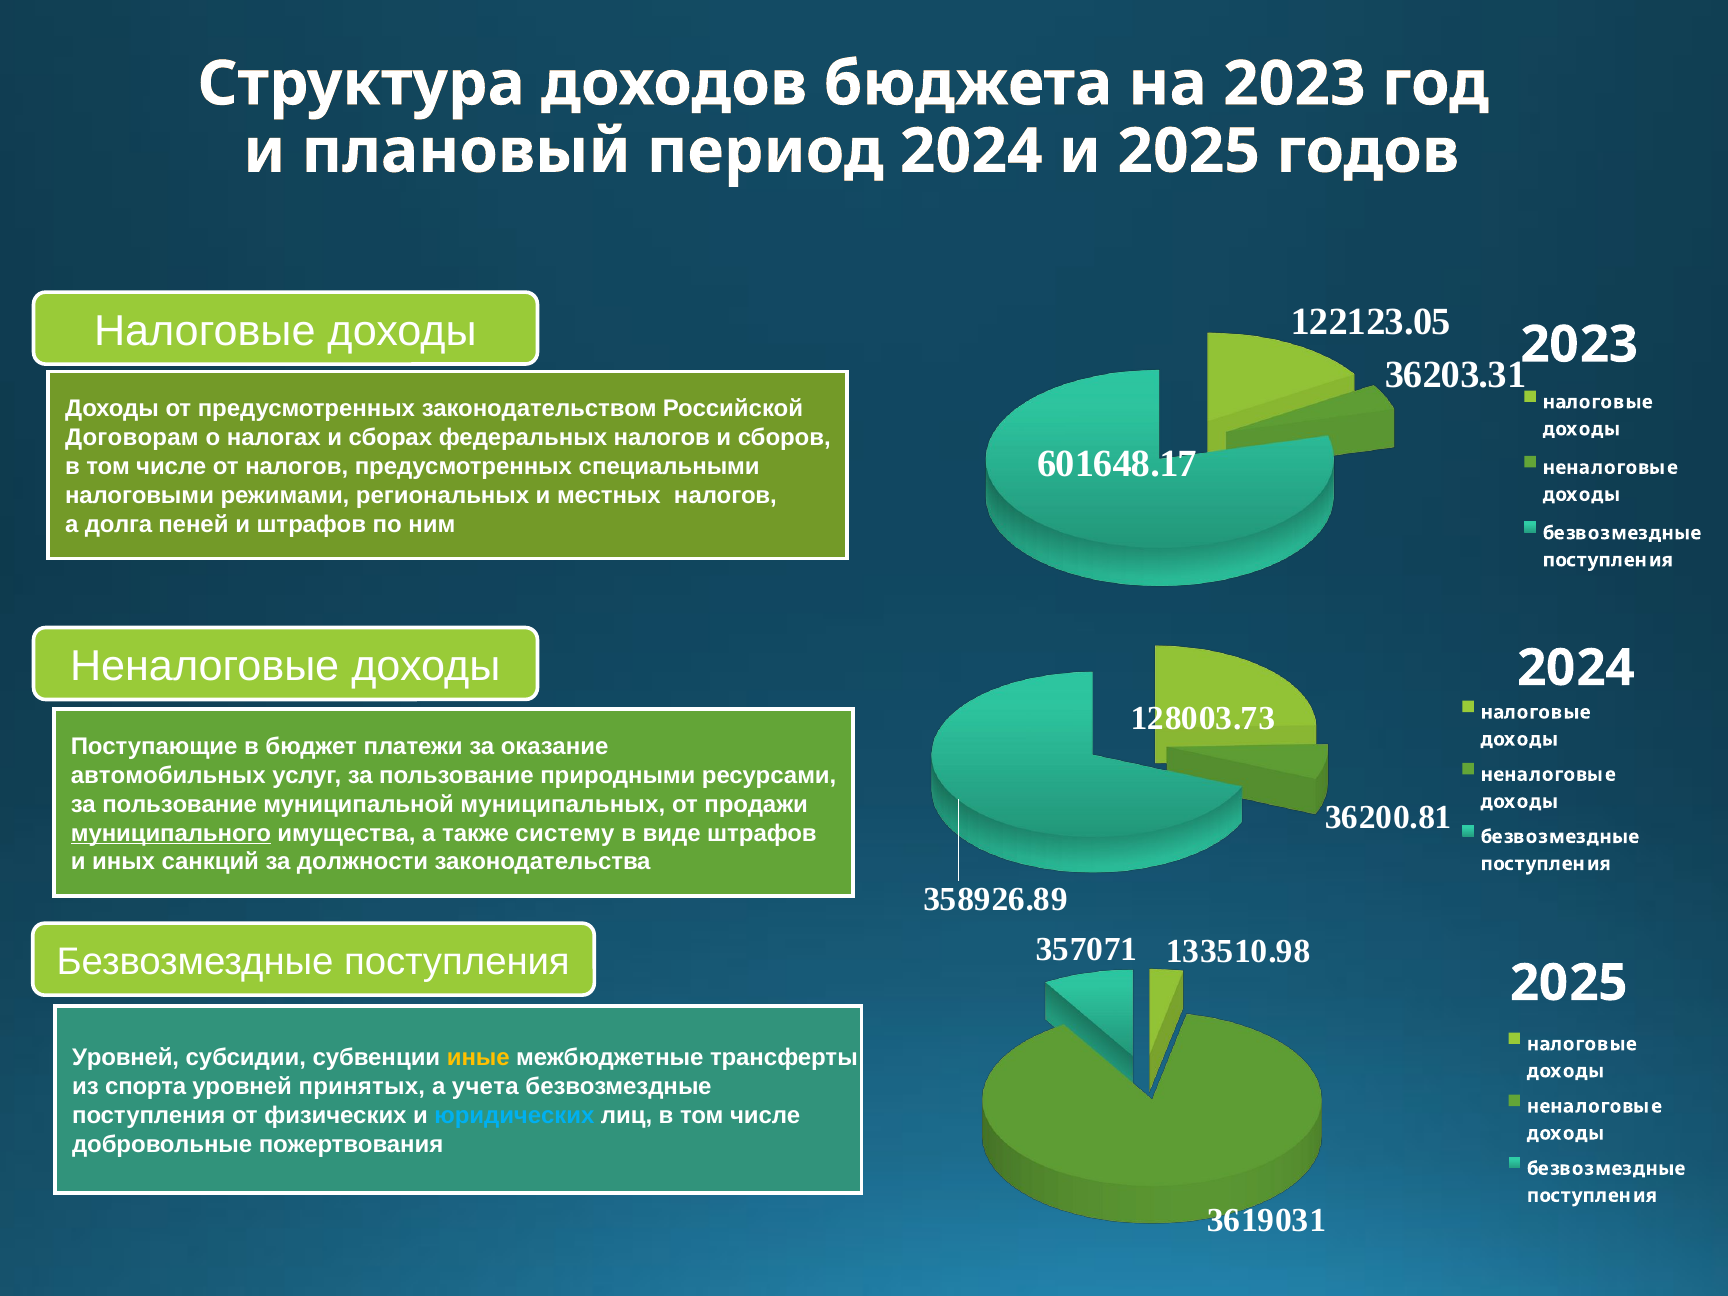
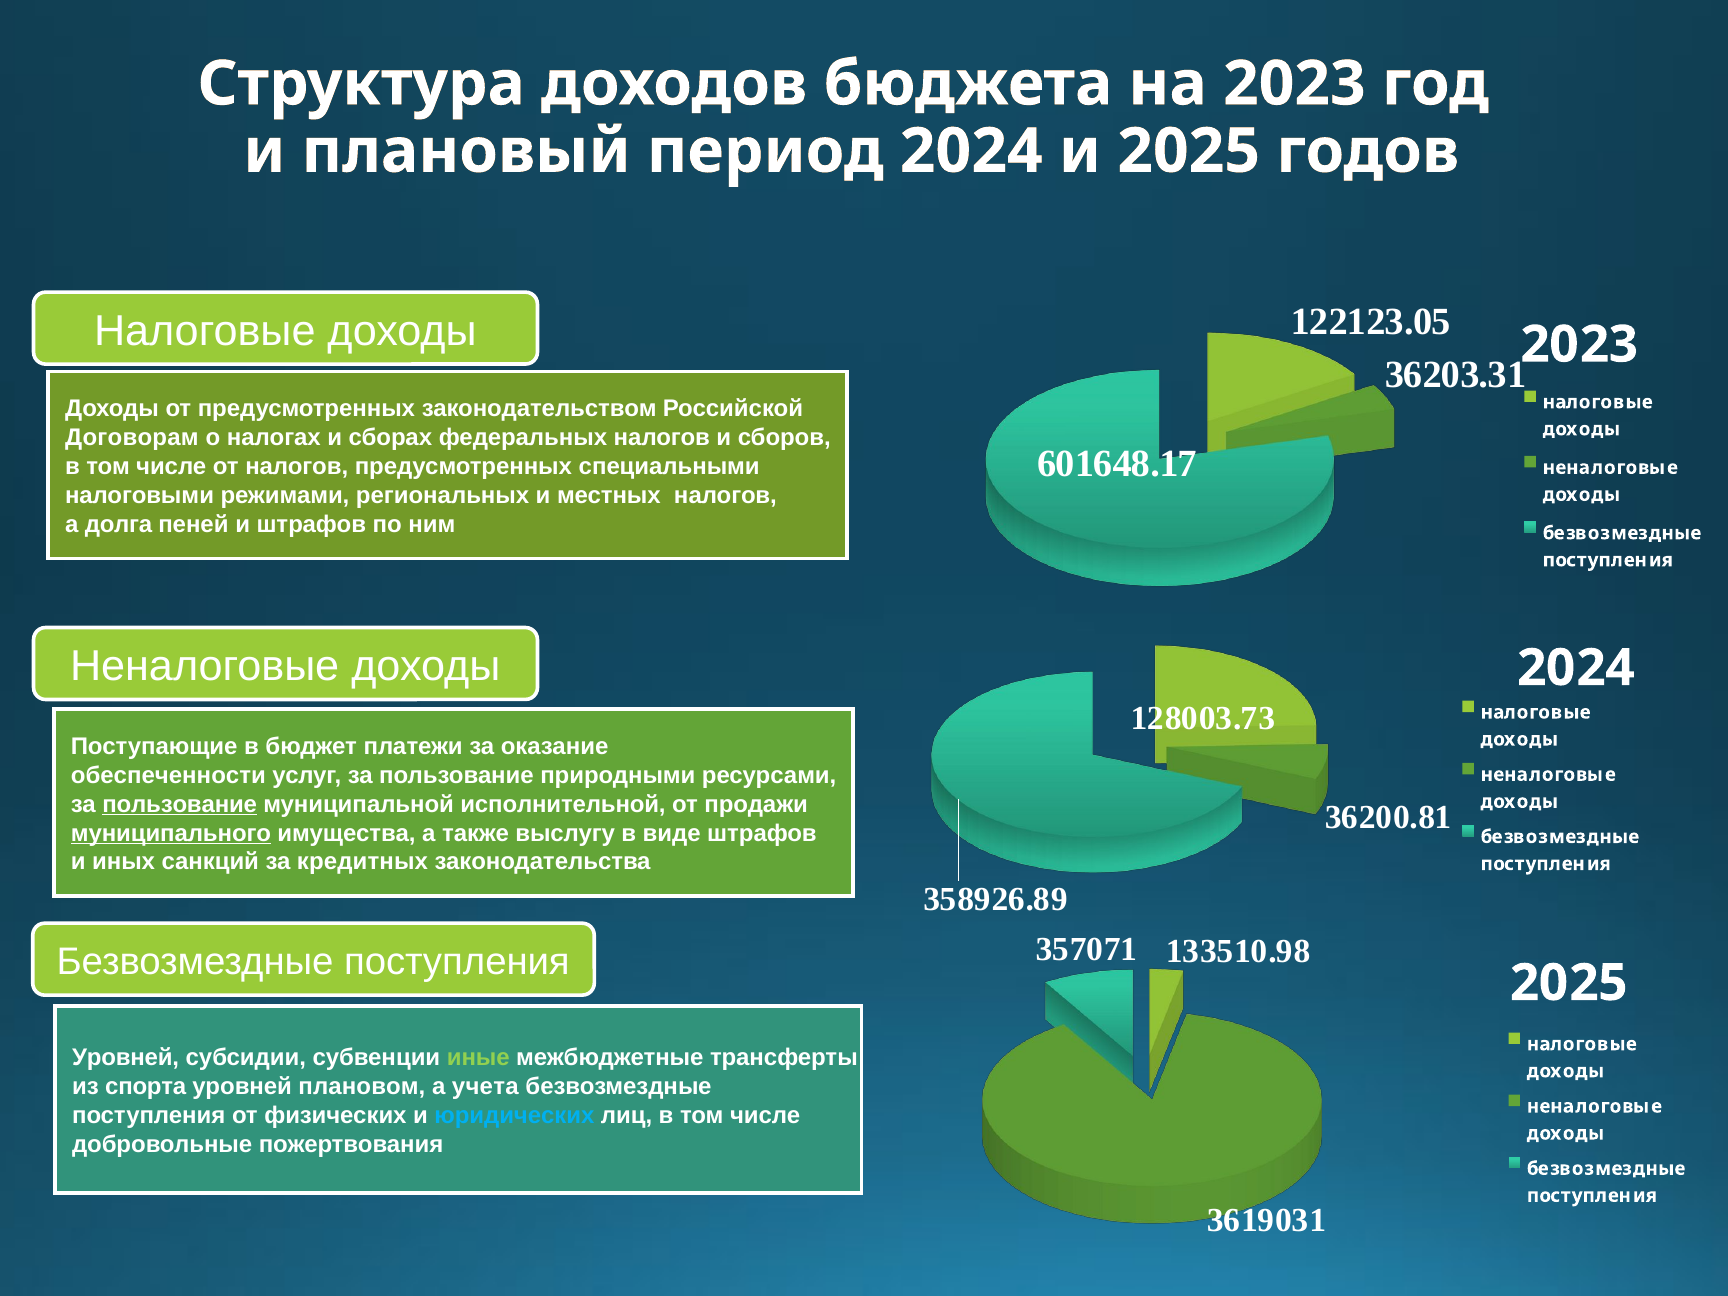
автомобильных: автомобильных -> обеспеченности
пользование at (180, 804) underline: none -> present
муниципальных: муниципальных -> исполнительной
систему: систему -> выслугу
должности: должности -> кредитных
иные colour: yellow -> light green
принятых: принятых -> плановом
